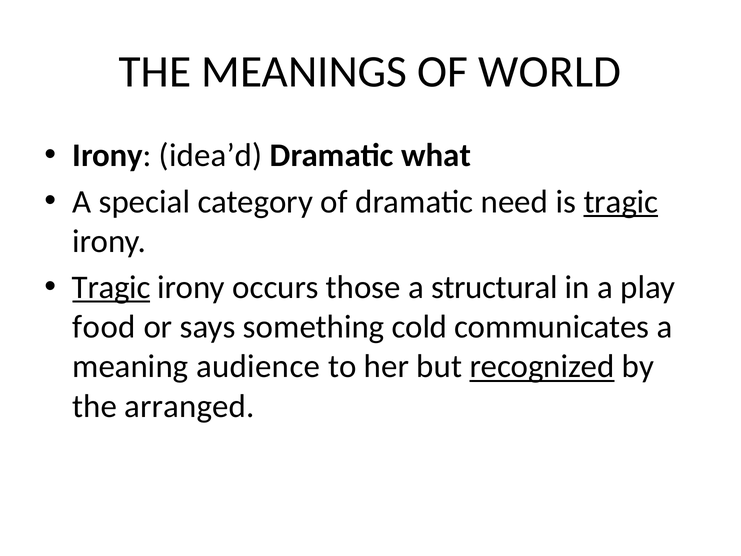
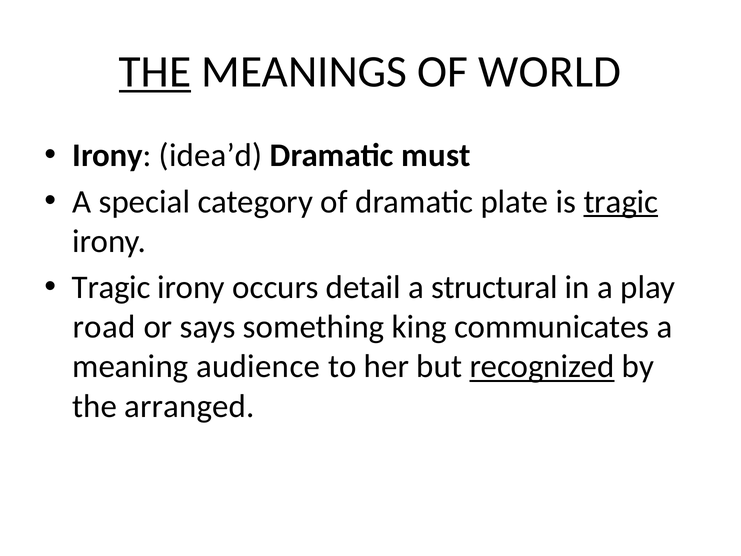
THE at (155, 72) underline: none -> present
what: what -> must
need: need -> plate
Tragic at (111, 287) underline: present -> none
those: those -> detail
food: food -> road
cold: cold -> king
